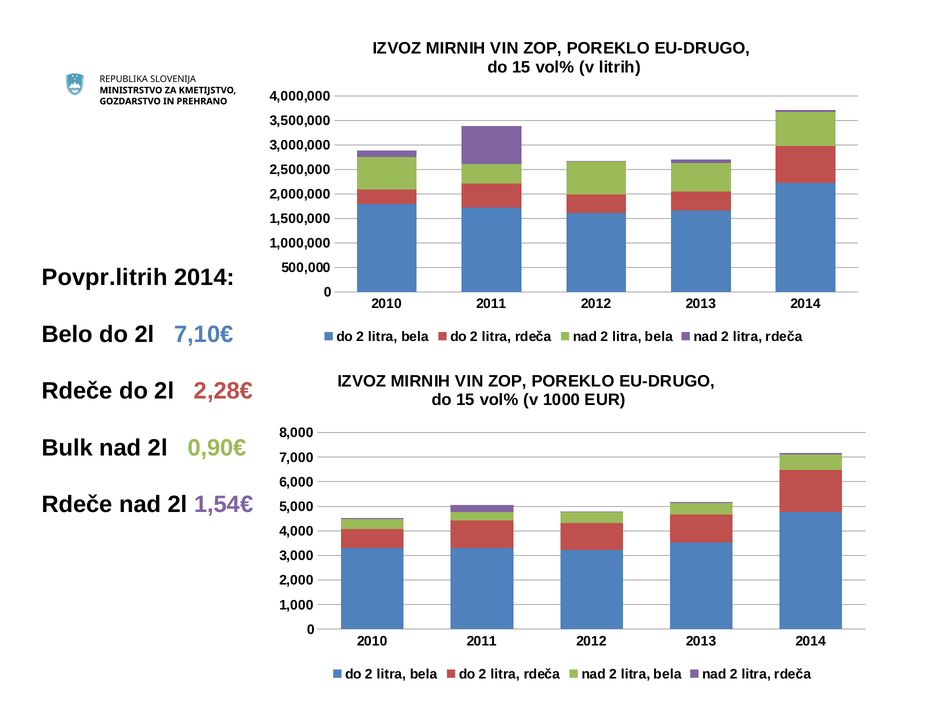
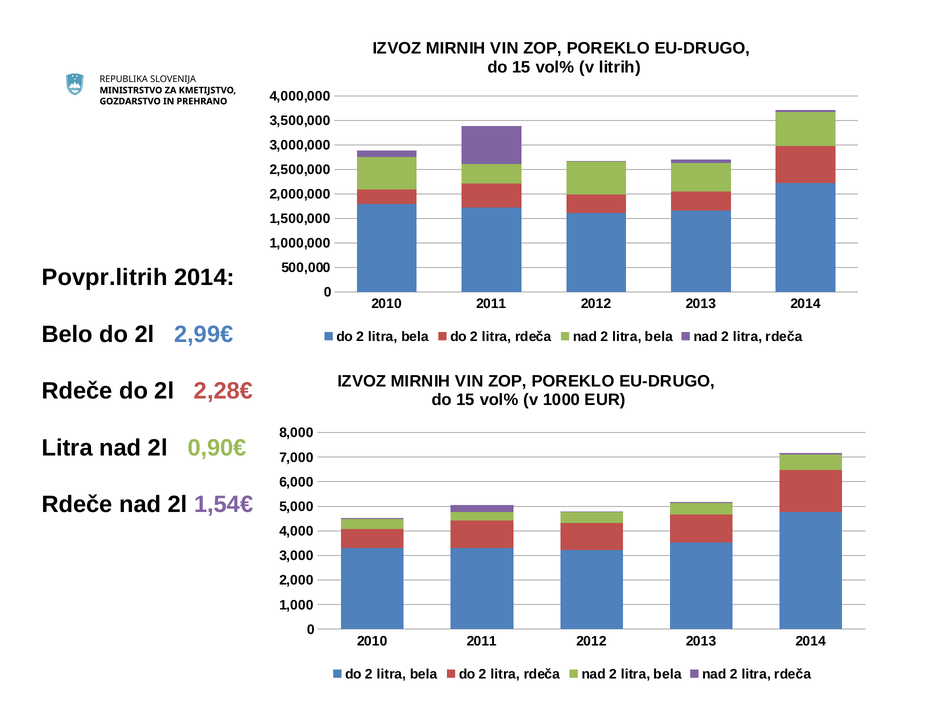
7,10€: 7,10€ -> 2,99€
Bulk at (67, 448): Bulk -> Litra
